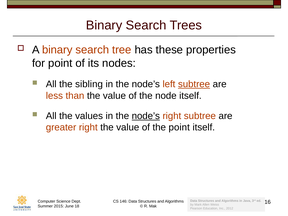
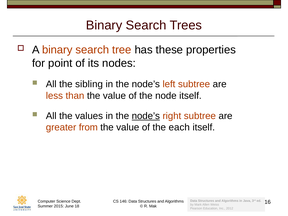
subtree at (194, 84) underline: present -> none
greater right: right -> from
the point: point -> each
